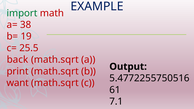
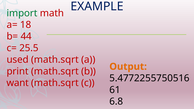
38: 38 -> 18
19: 19 -> 44
back: back -> used
Output colour: black -> orange
7.1: 7.1 -> 6.8
